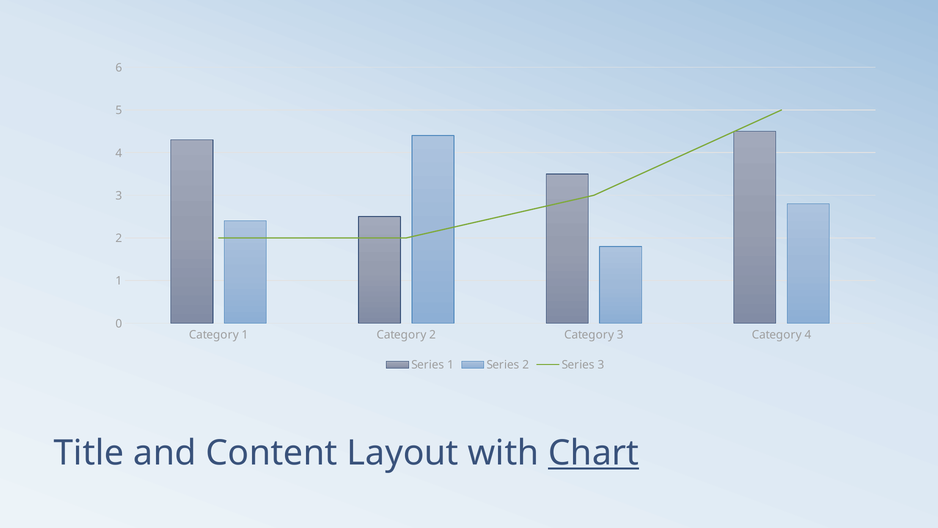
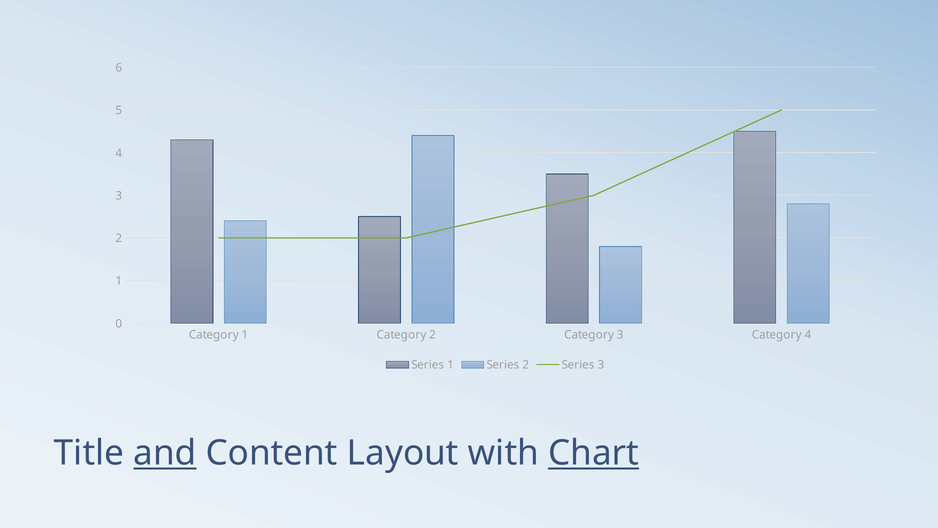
and underline: none -> present
